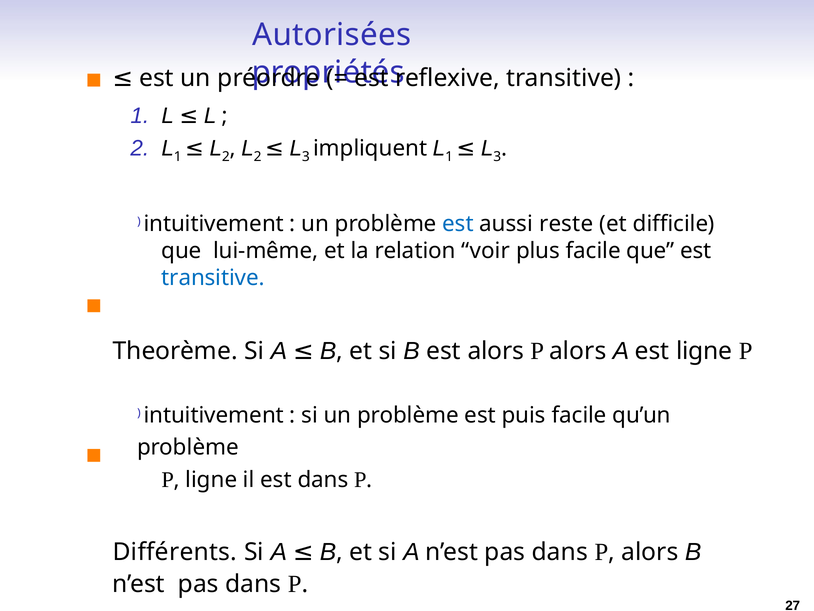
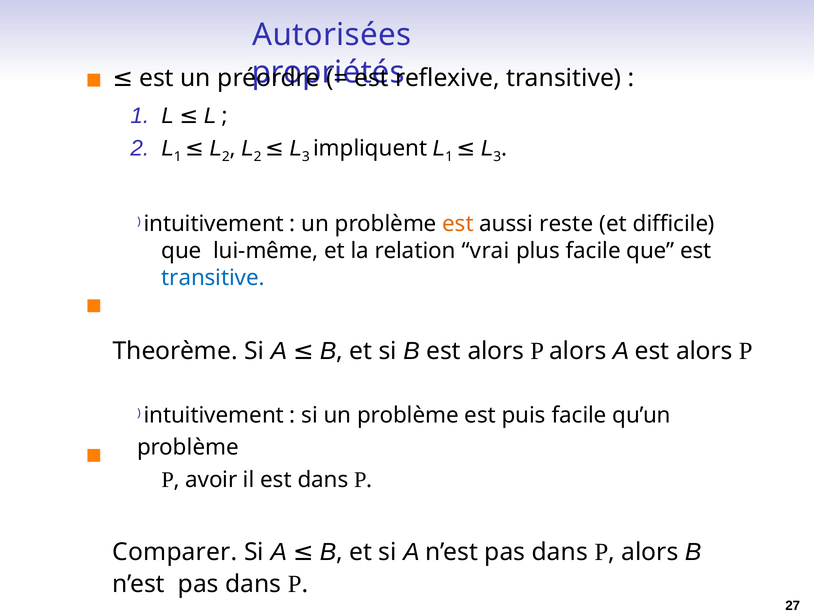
est at (458, 224) colour: blue -> orange
voir: voir -> vrai
A est ligne: ligne -> alors
P ligne: ligne -> avoir
Différents: Différents -> Comparer
